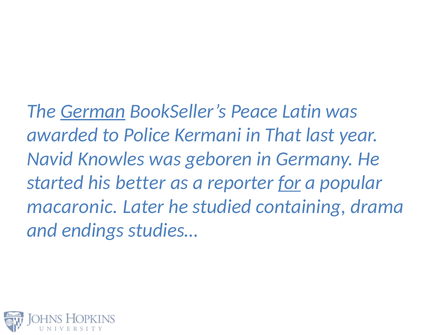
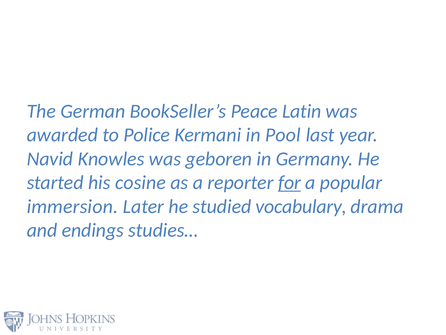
German underline: present -> none
That: That -> Pool
better: better -> cosine
macaronic: macaronic -> immersion
containing: containing -> vocabulary
